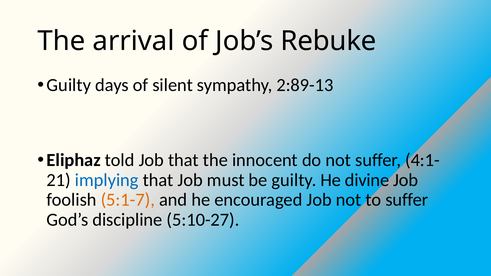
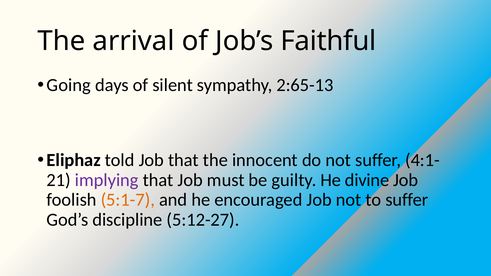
Rebuke: Rebuke -> Faithful
Guilty at (69, 85): Guilty -> Going
2:89-13: 2:89-13 -> 2:65-13
implying colour: blue -> purple
5:10-27: 5:10-27 -> 5:12-27
